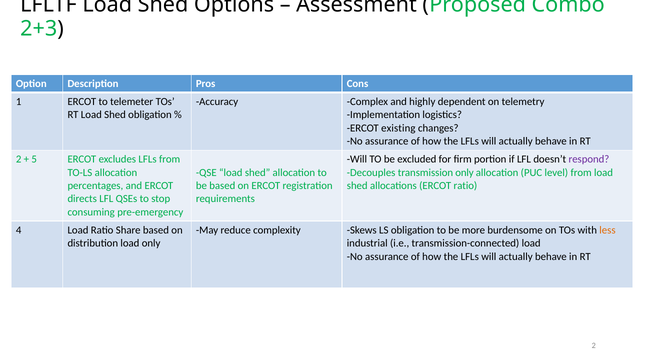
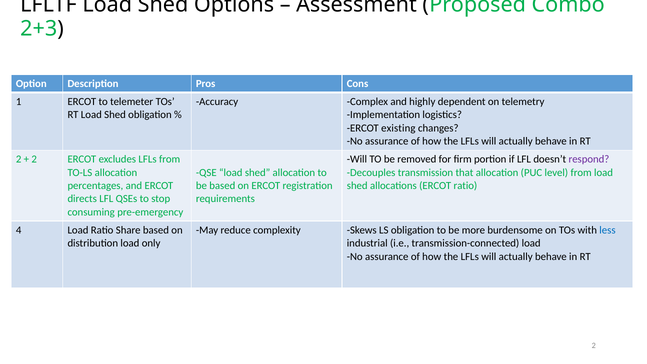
5 at (34, 159): 5 -> 2
excluded: excluded -> removed
transmission only: only -> that
less colour: orange -> blue
